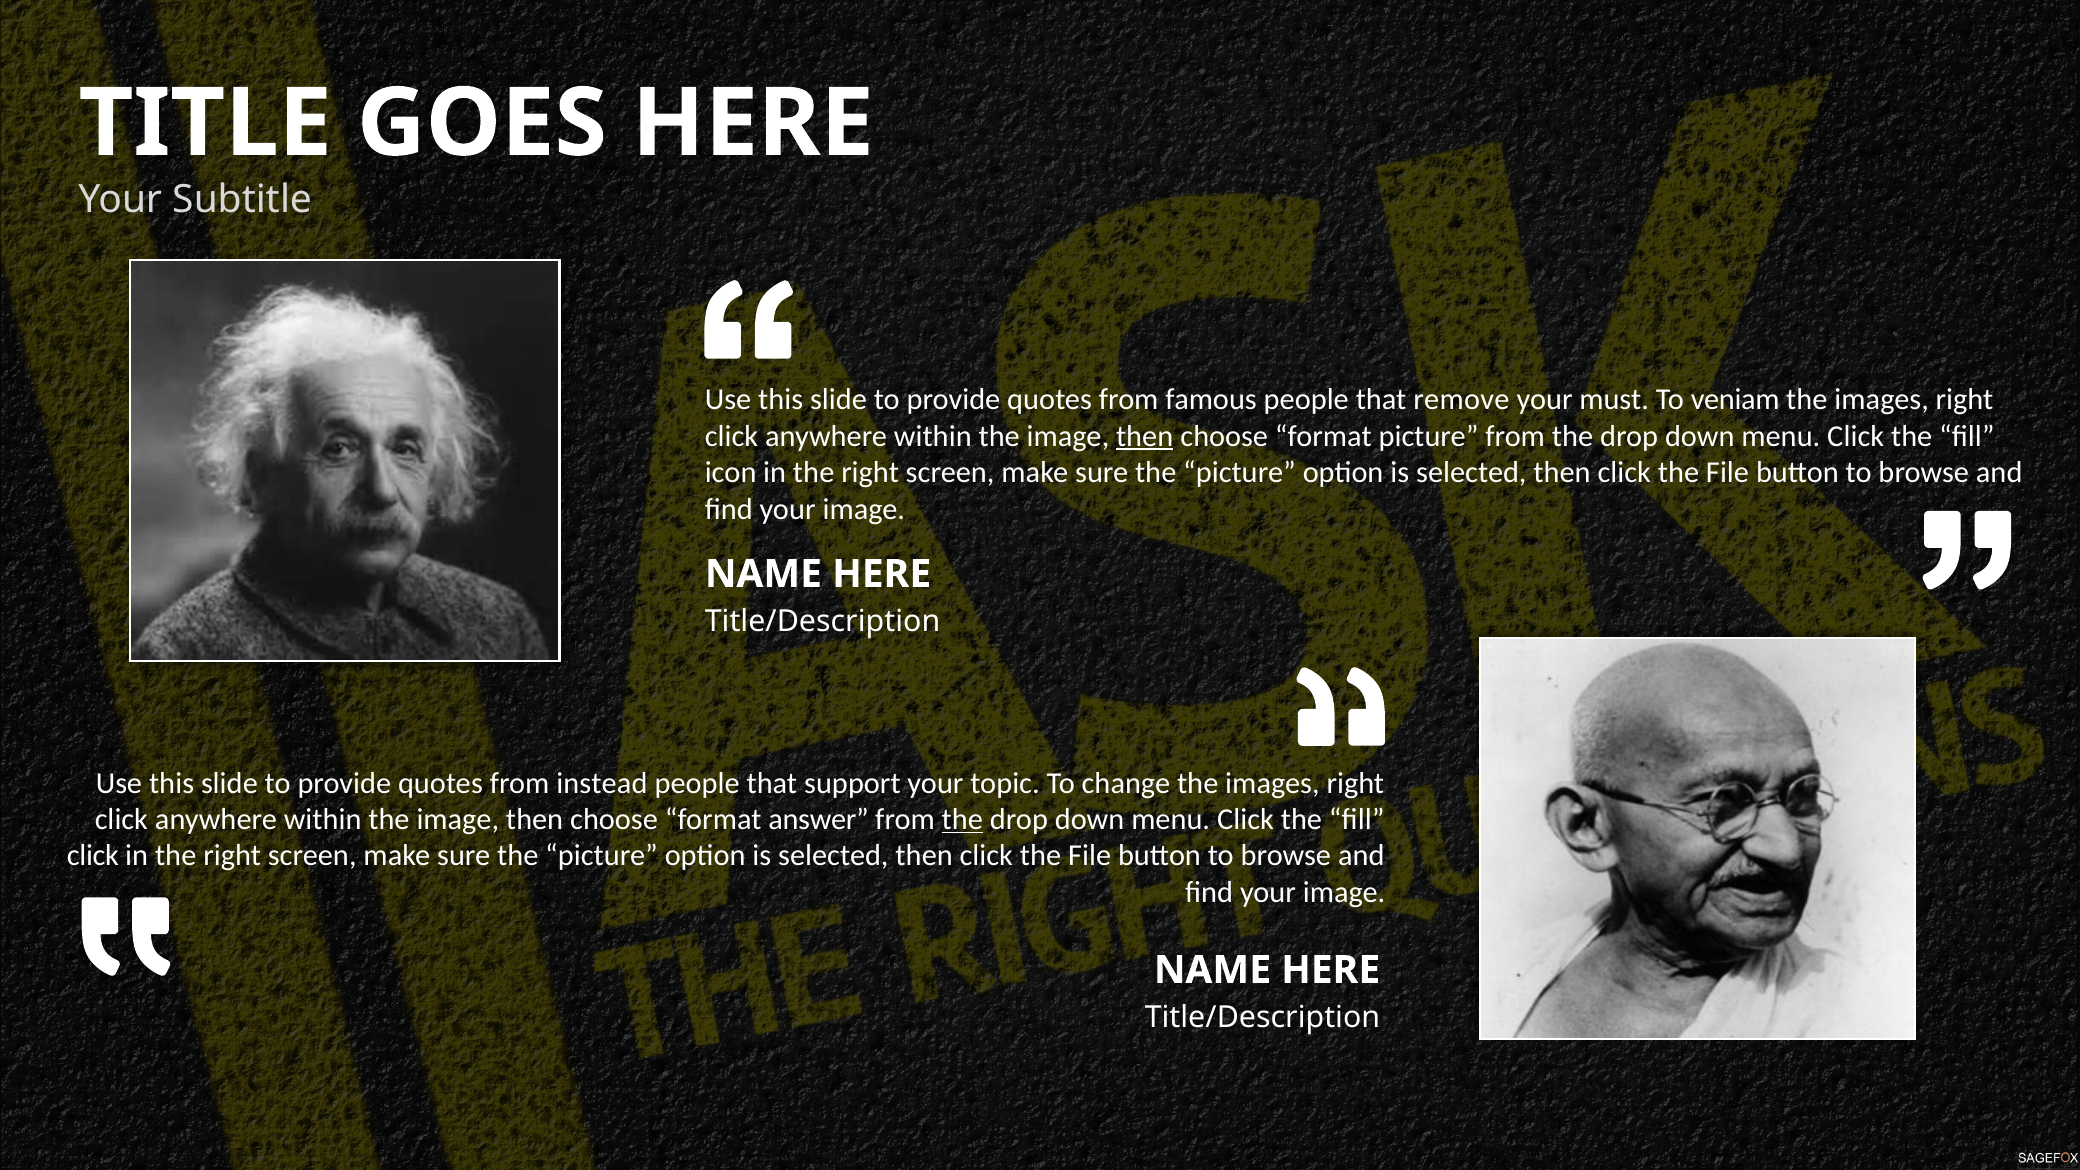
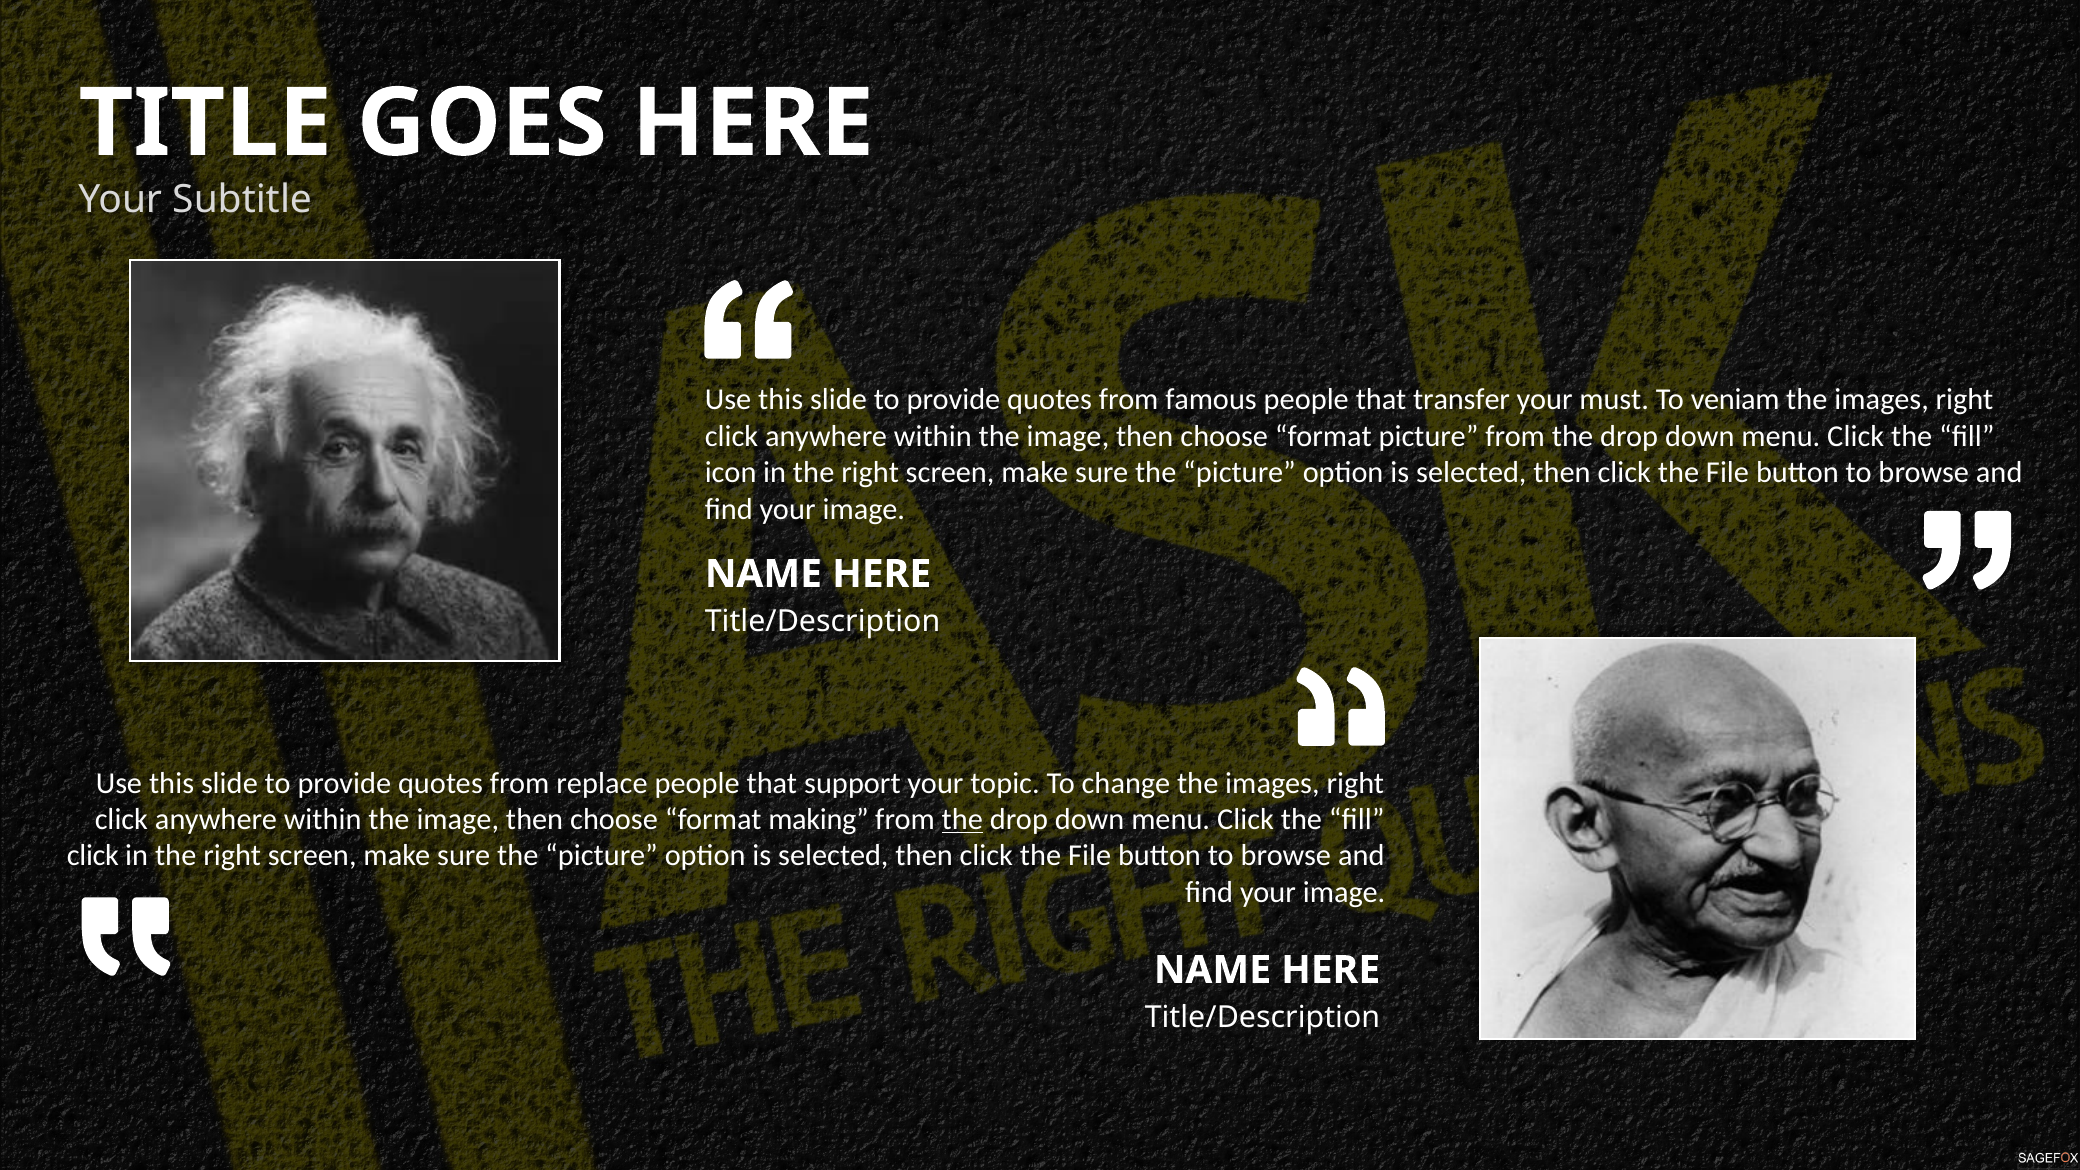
remove: remove -> transfer
then at (1145, 436) underline: present -> none
instead: instead -> replace
answer: answer -> making
